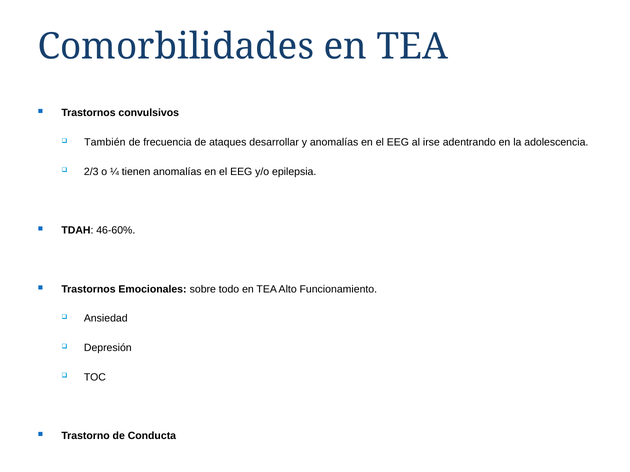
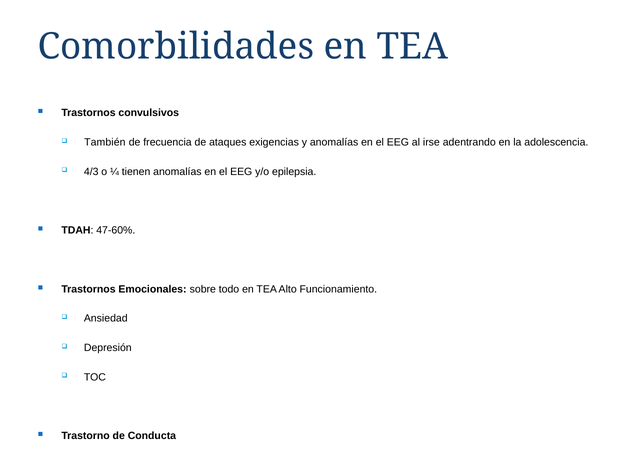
desarrollar: desarrollar -> exigencias
2/3: 2/3 -> 4/3
46-60%: 46-60% -> 47-60%
